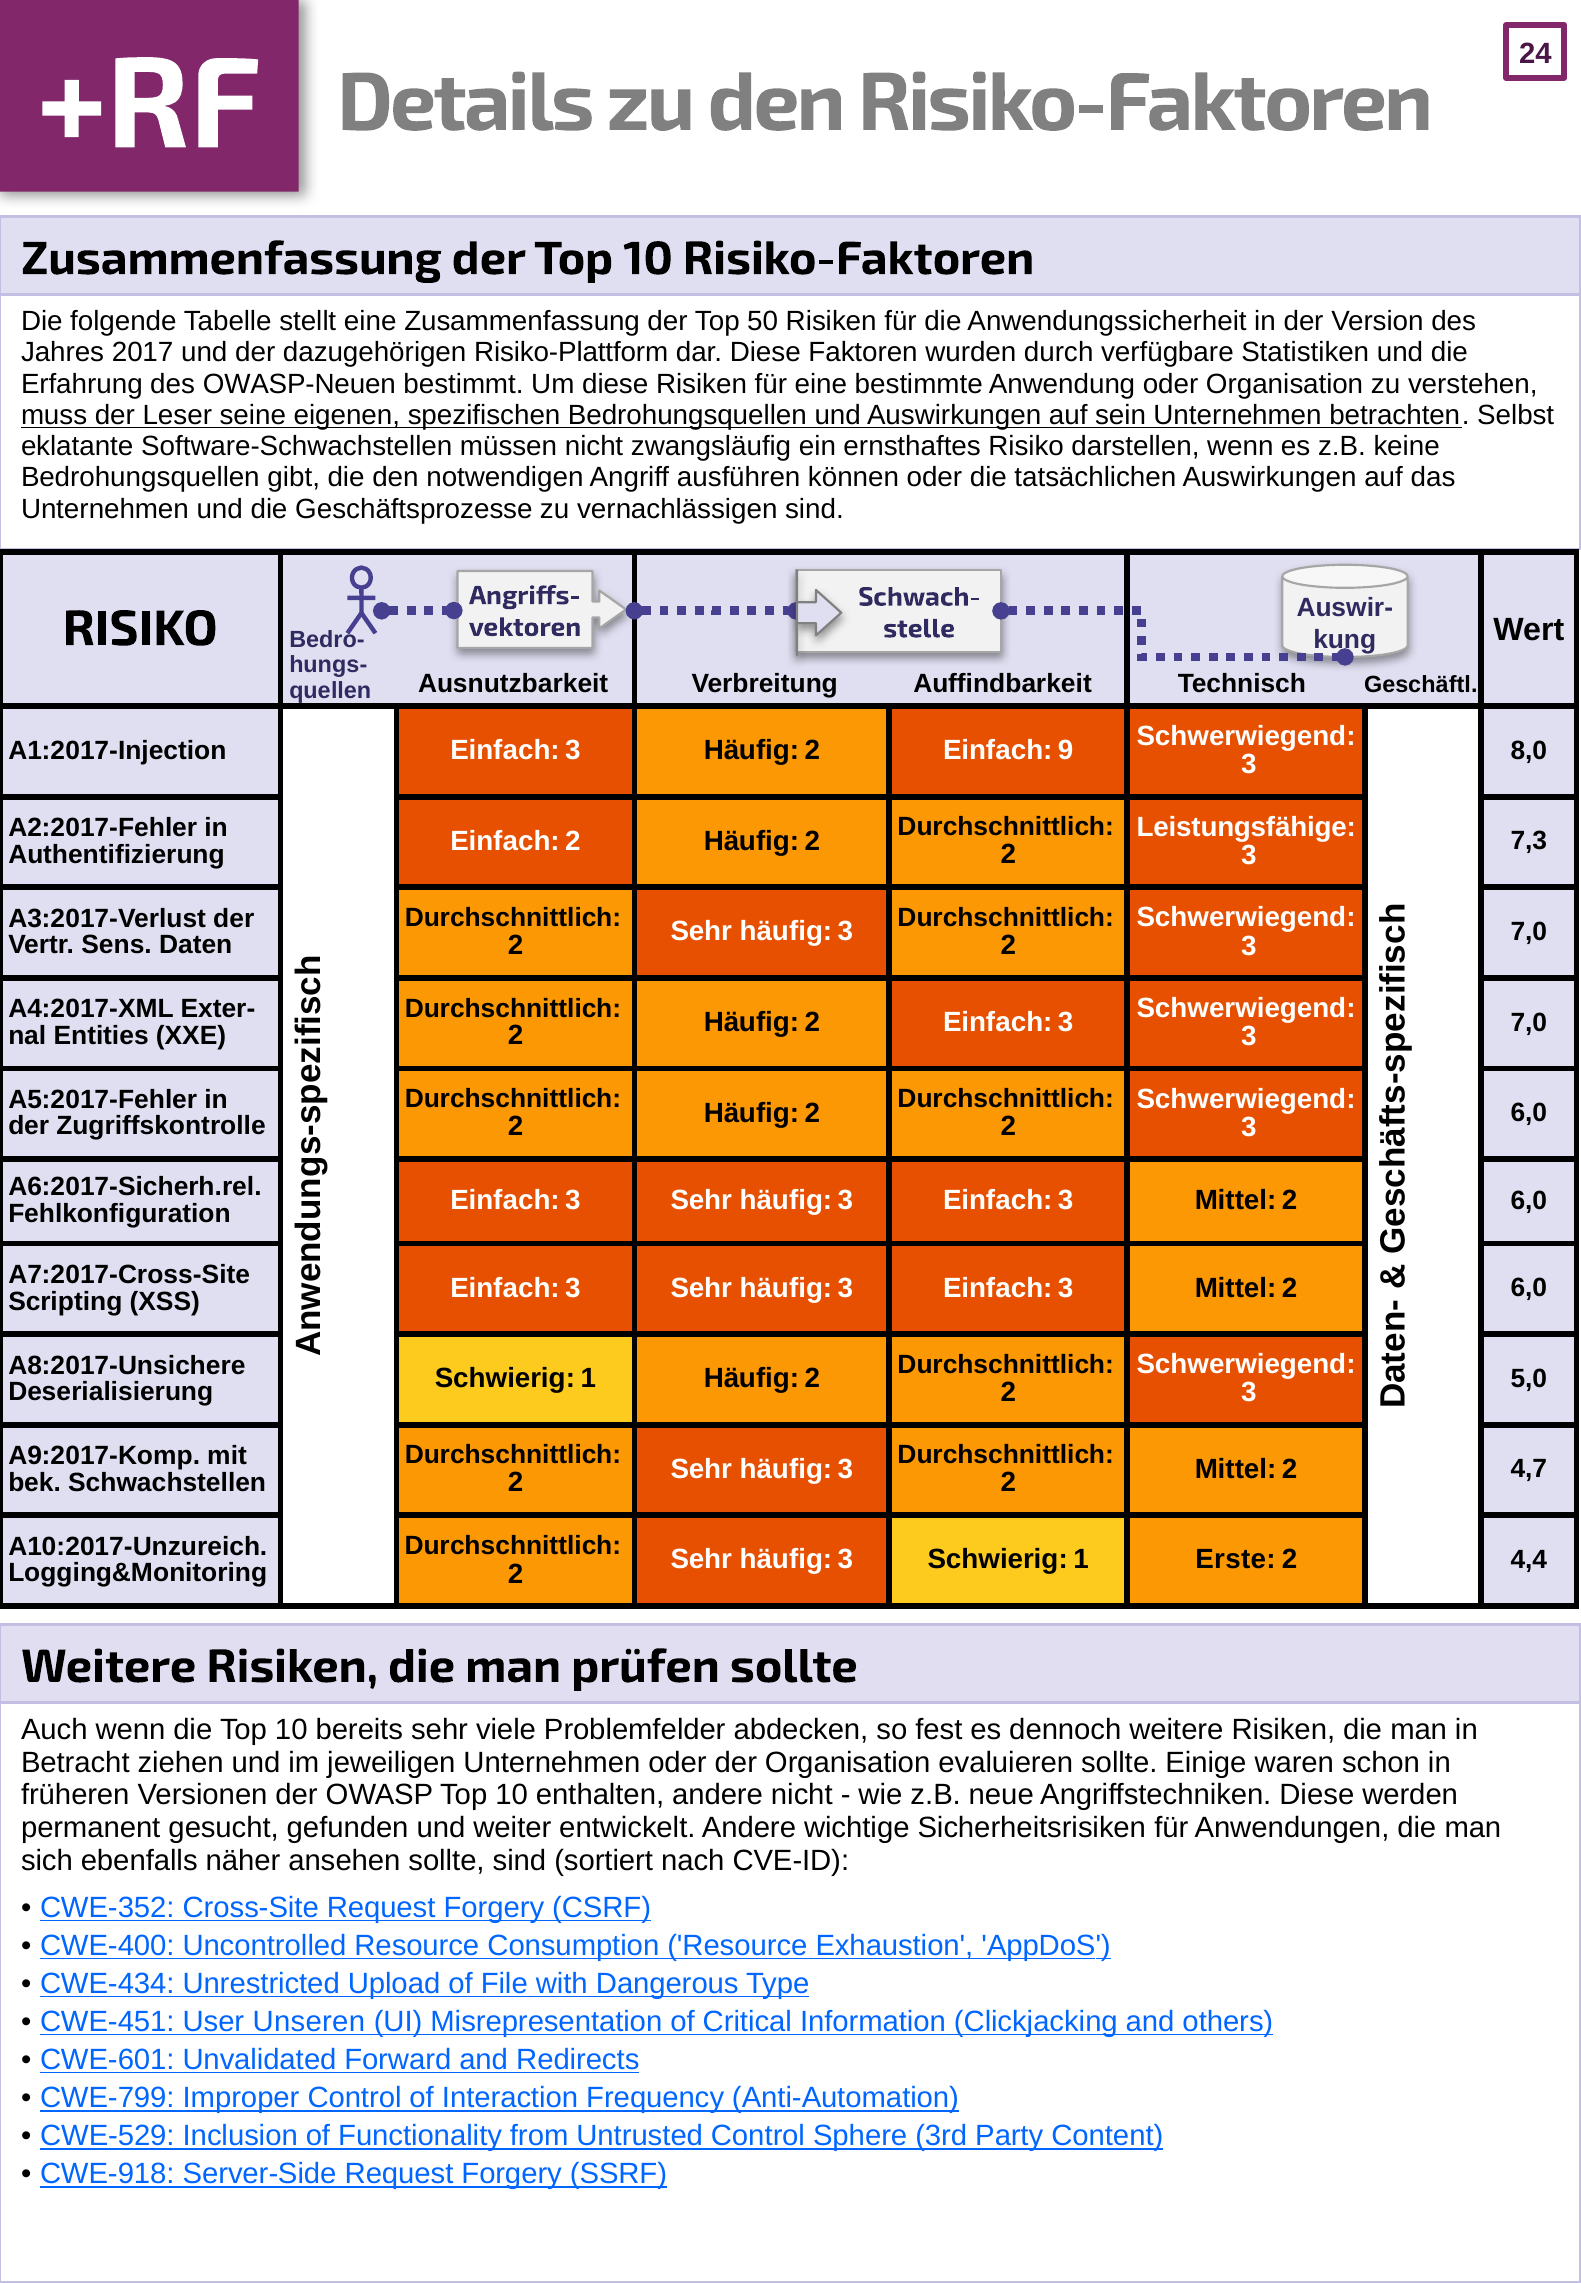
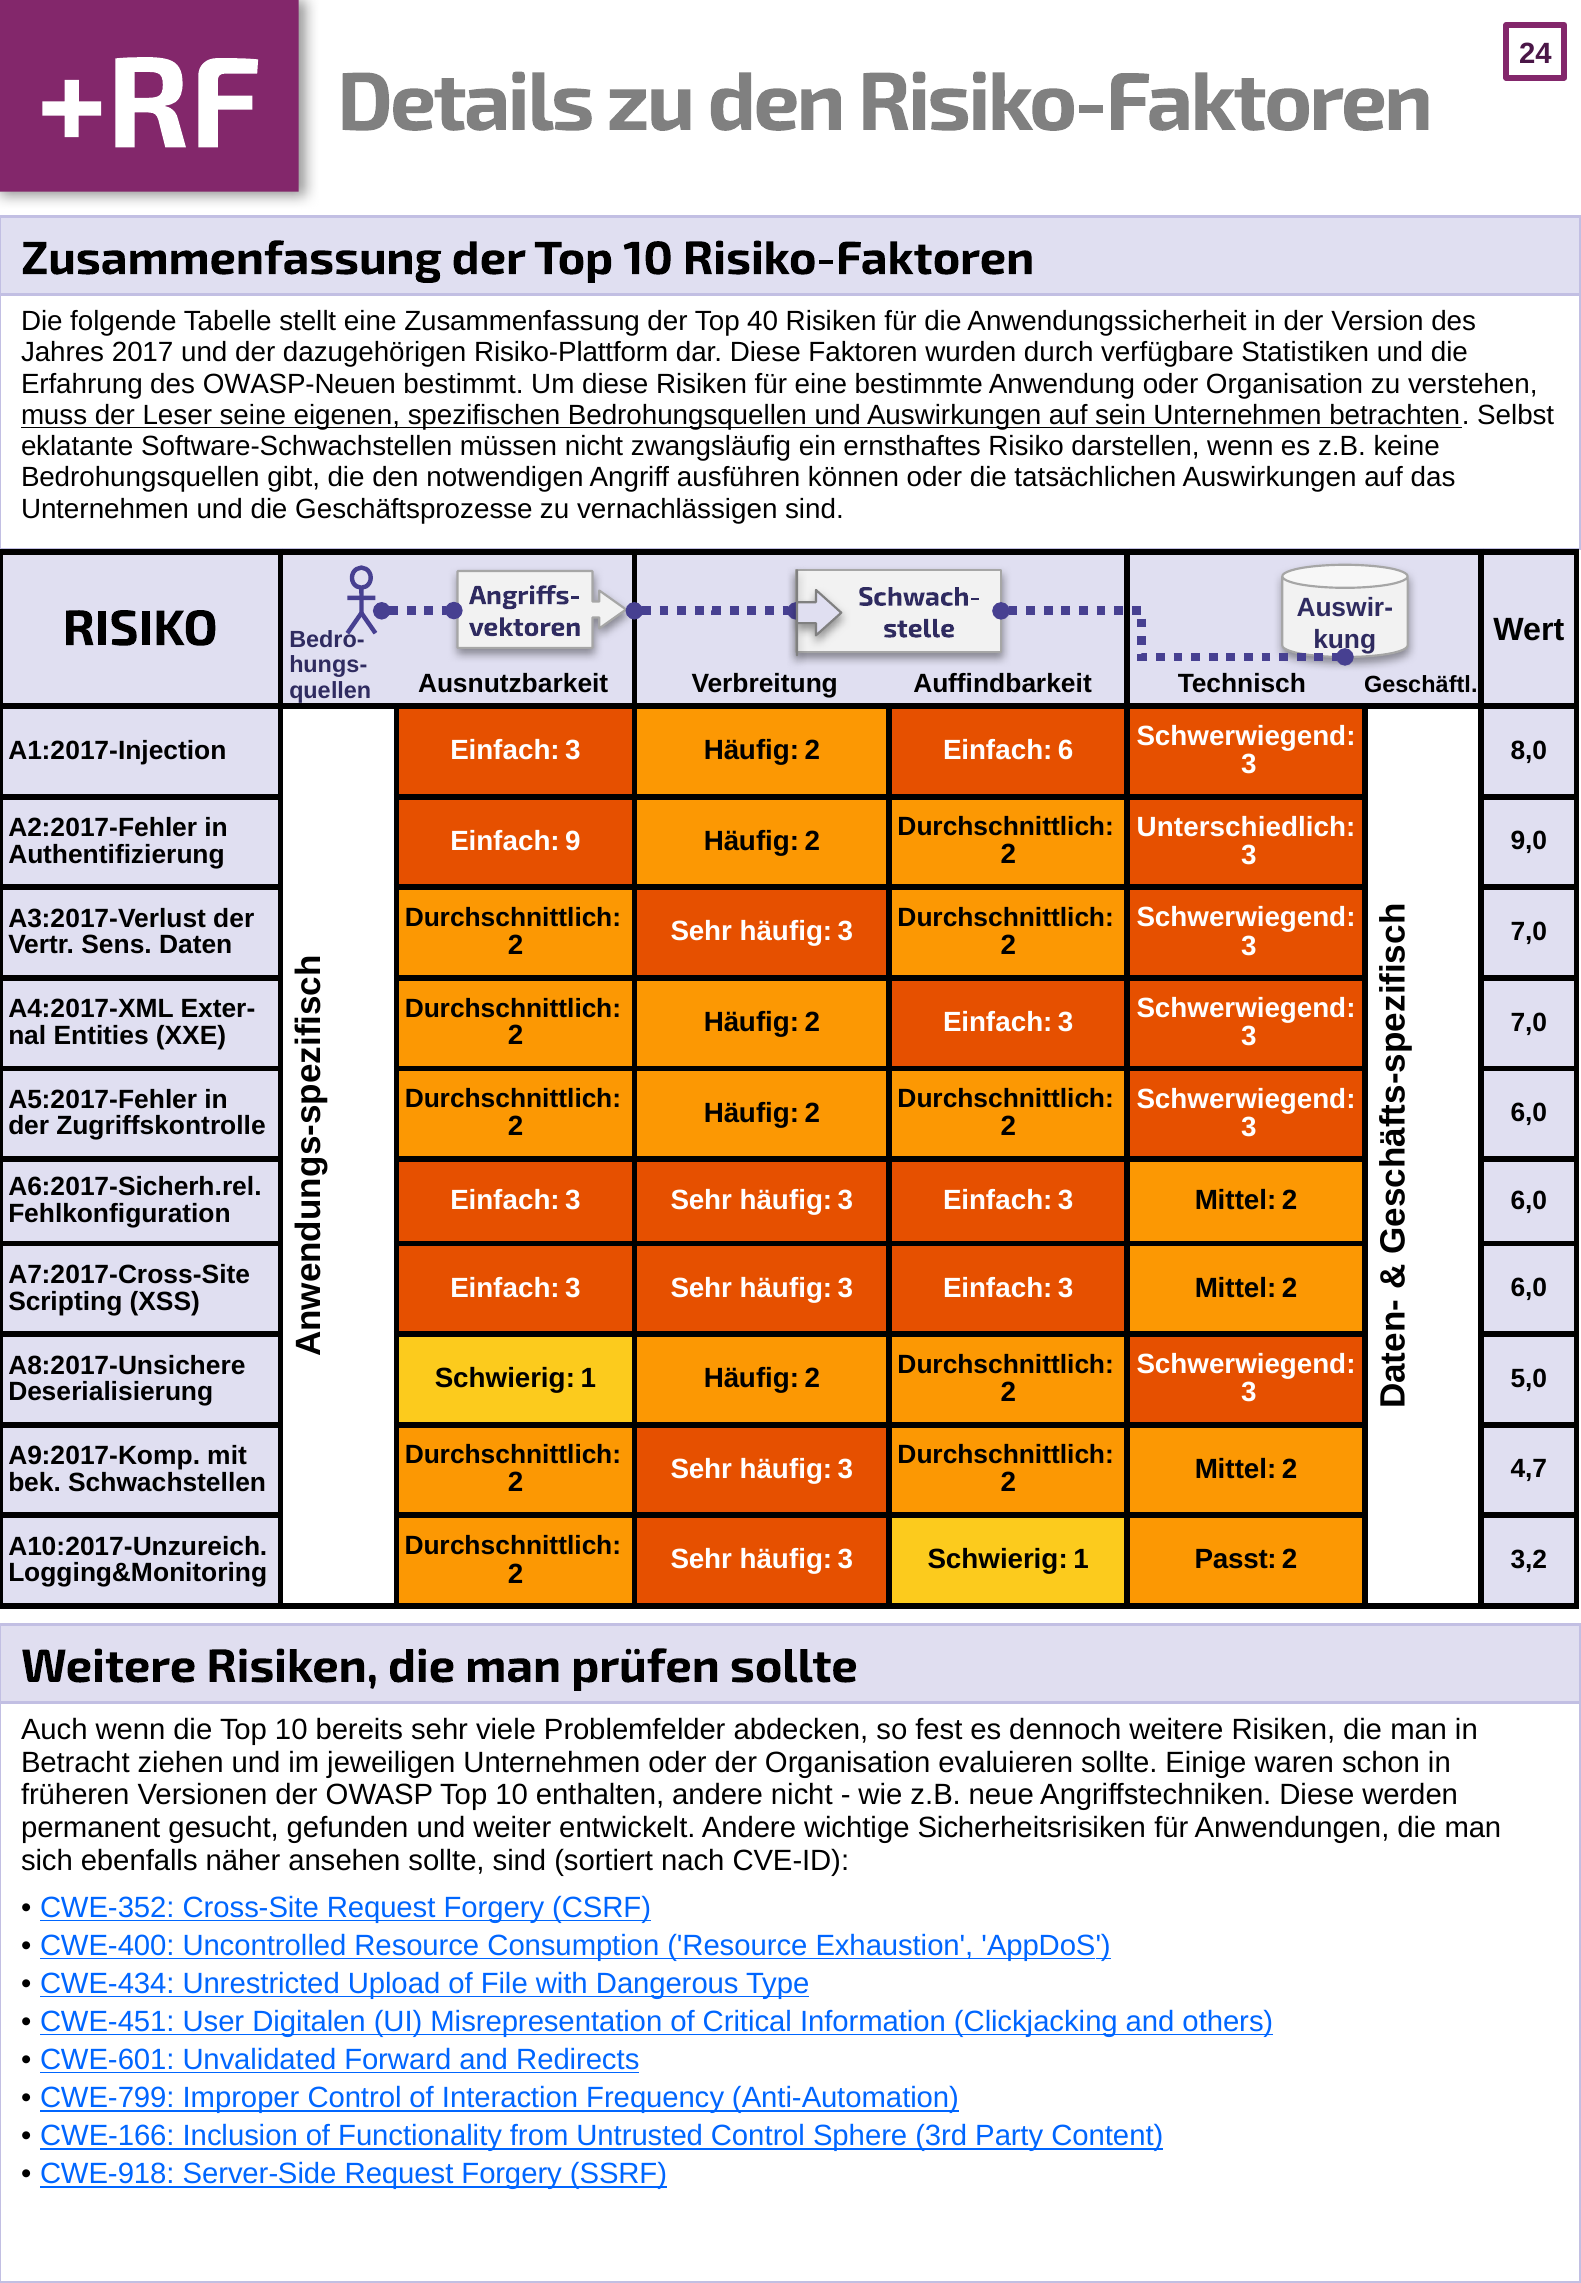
50: 50 -> 40
9: 9 -> 6
Leistungsfähige: Leistungsfähige -> Unterschiedlich
7,3: 7,3 -> 9,0
Einfach 2: 2 -> 9
Erste: Erste -> Passt
4,4: 4,4 -> 3,2
Unseren: Unseren -> Digitalen
CWE-529: CWE-529 -> CWE-166
